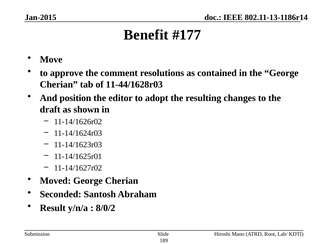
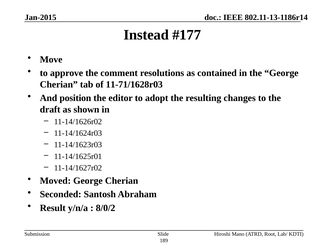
Benefit: Benefit -> Instead
11-44/1628r03: 11-44/1628r03 -> 11-71/1628r03
